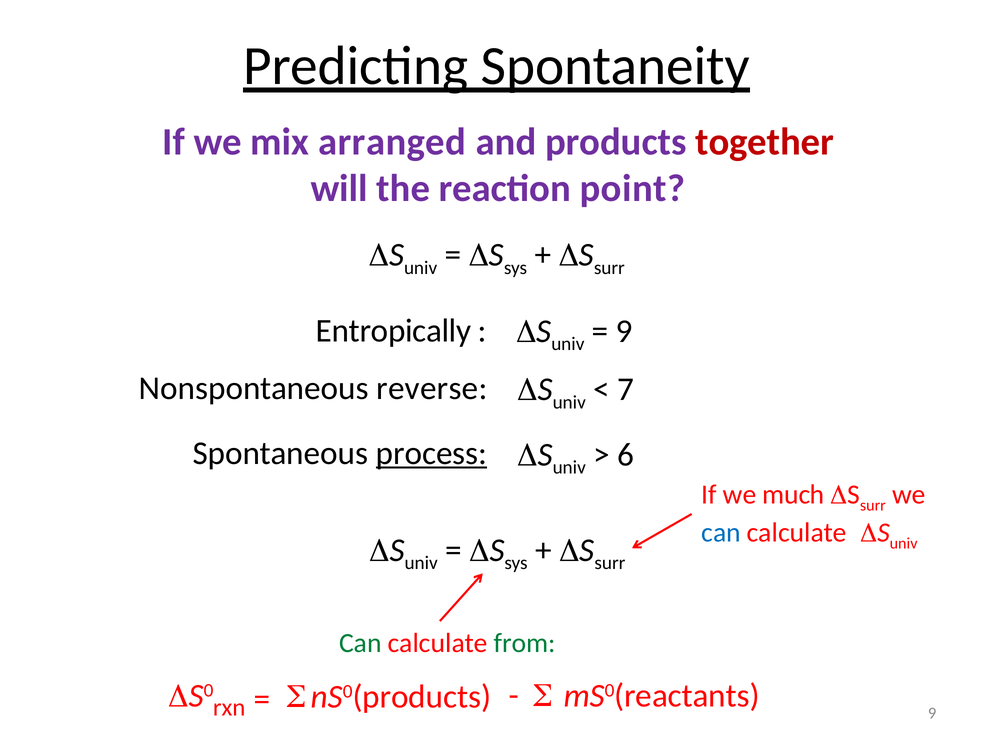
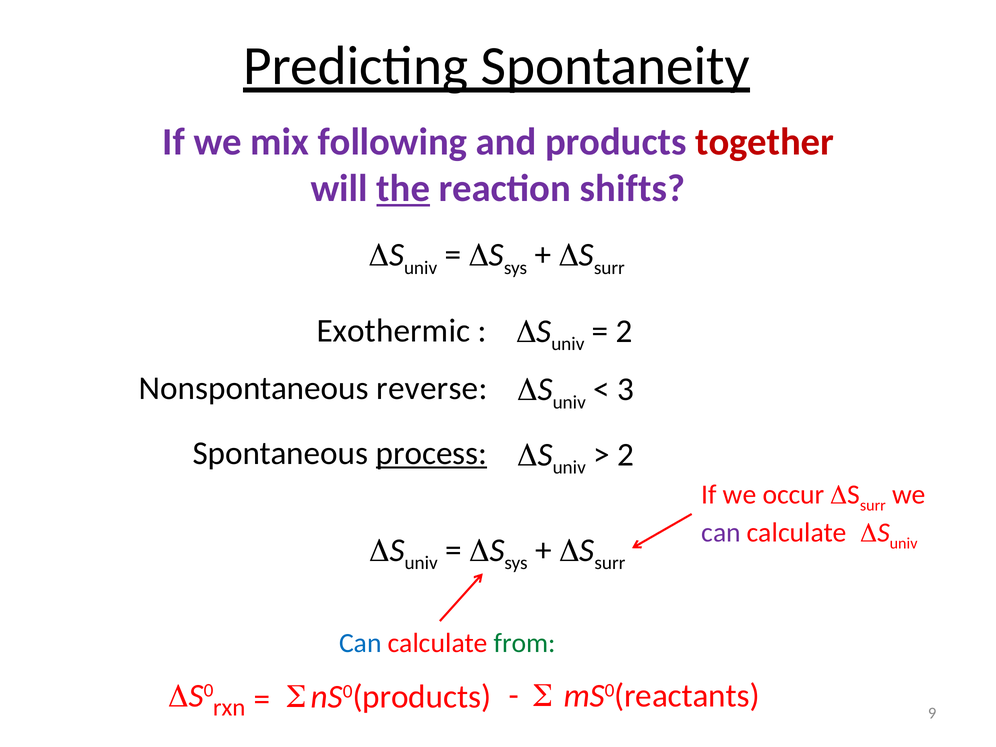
arranged: arranged -> following
the underline: none -> present
point: point -> shifts
Entropically: Entropically -> Exothermic
9 at (624, 331): 9 -> 2
7: 7 -> 3
6 at (626, 455): 6 -> 2
much: much -> occur
can at (721, 533) colour: blue -> purple
Can at (360, 643) colour: green -> blue
